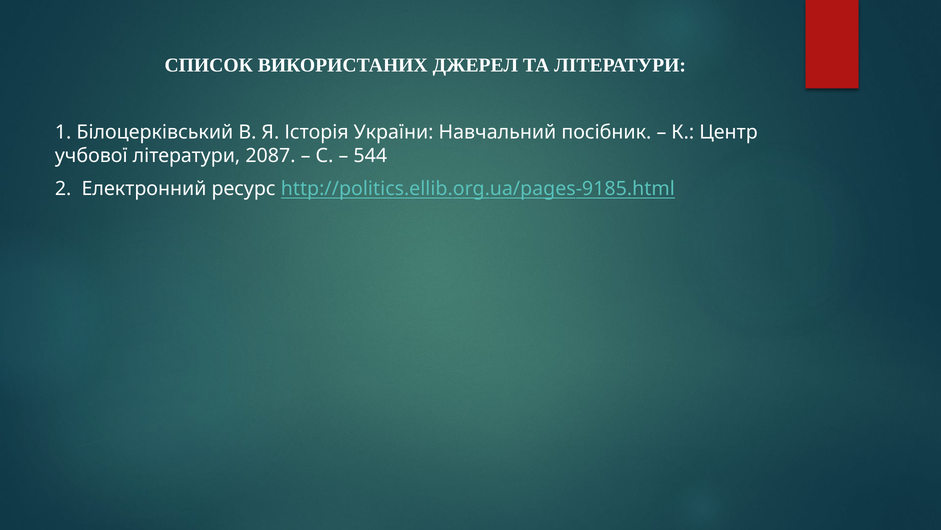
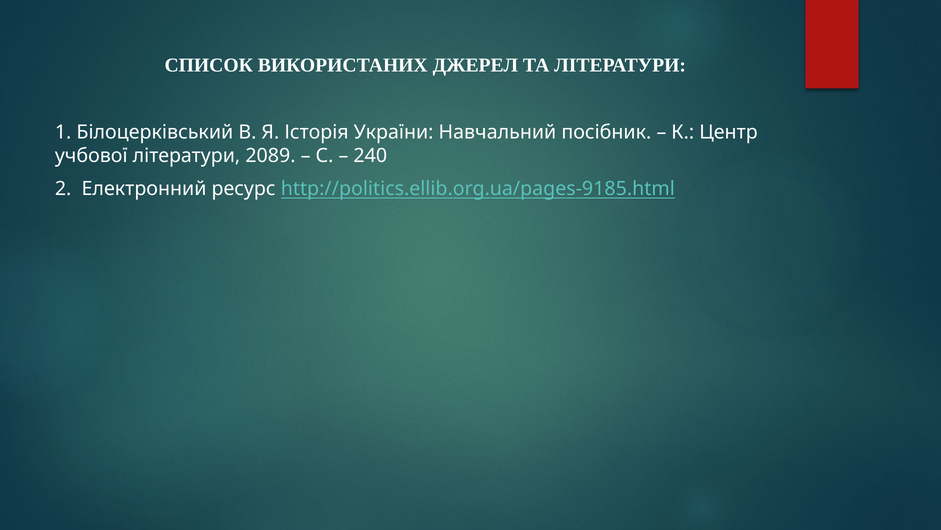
2087: 2087 -> 2089
544: 544 -> 240
